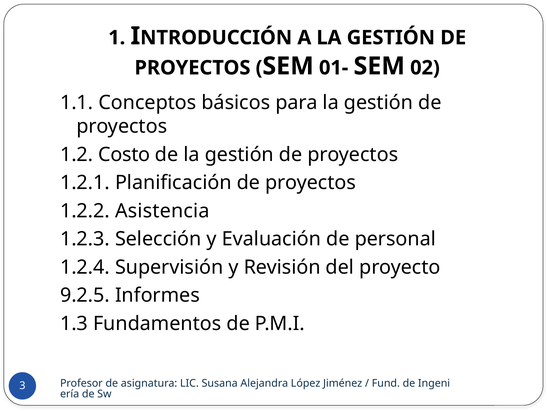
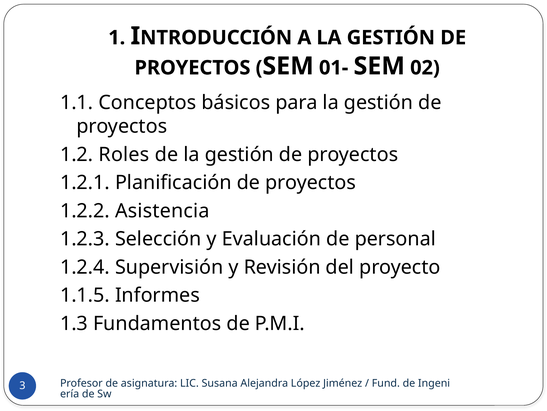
Costo: Costo -> Roles
9.2.5: 9.2.5 -> 1.1.5
